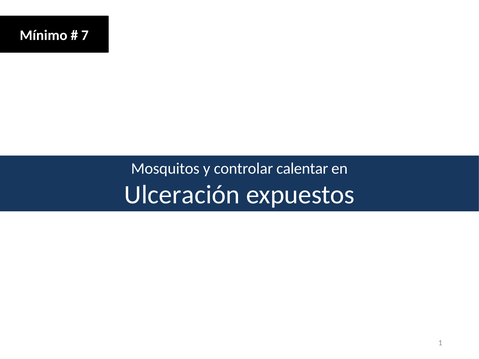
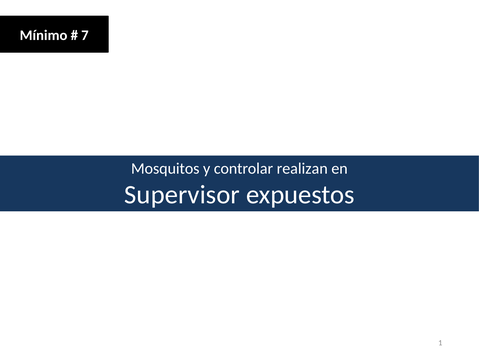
calentar: calentar -> realizan
Ulceración: Ulceración -> Supervisor
